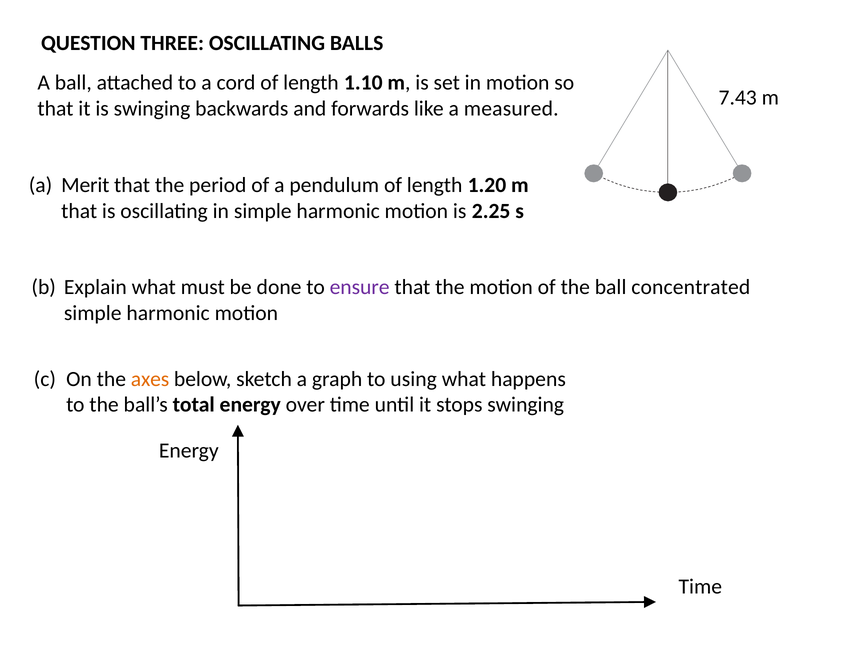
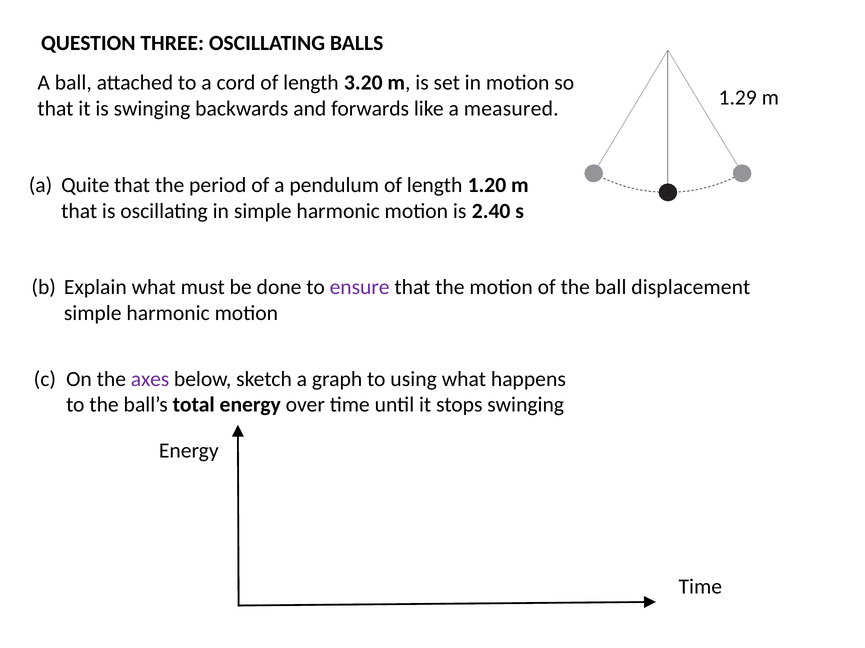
1.10: 1.10 -> 3.20
7.43: 7.43 -> 1.29
Merit: Merit -> Quite
2.25: 2.25 -> 2.40
concentrated: concentrated -> displacement
axes colour: orange -> purple
